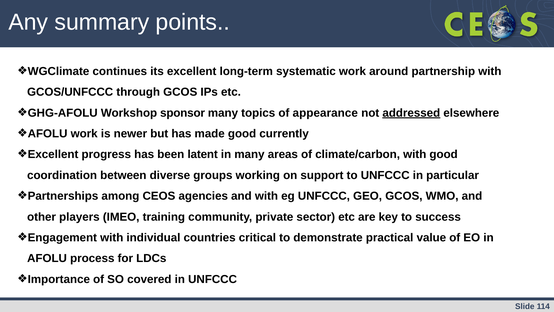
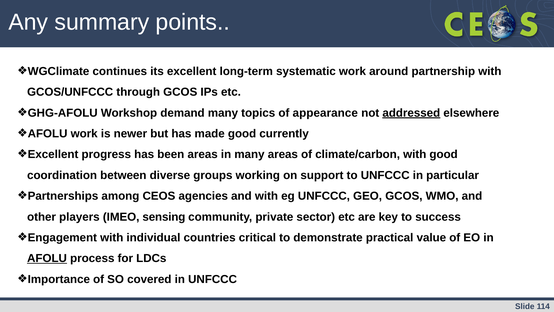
sponsor: sponsor -> demand
been latent: latent -> areas
training: training -> sensing
AFOLU underline: none -> present
